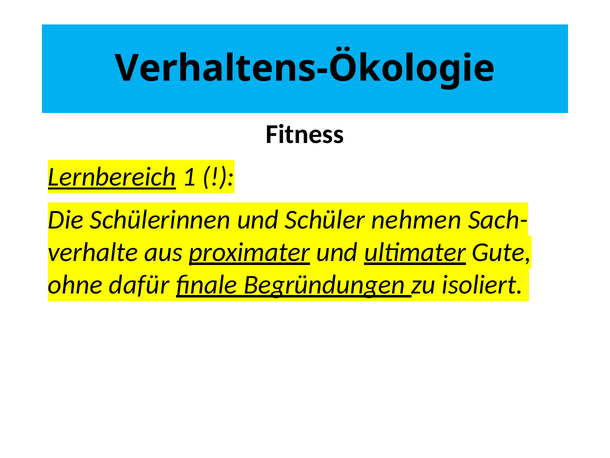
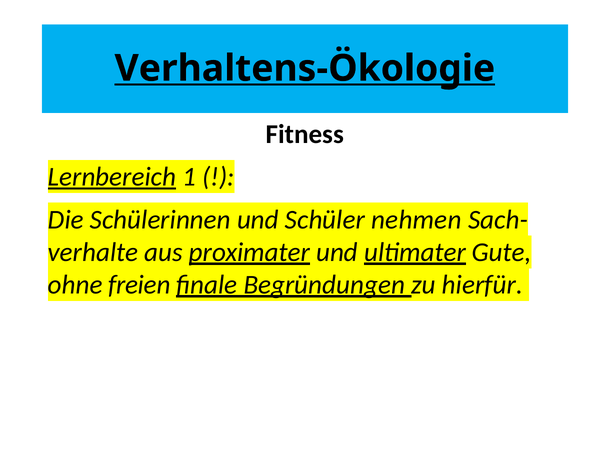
Verhaltens-Ökologie underline: none -> present
dafür: dafür -> freien
isoliert: isoliert -> hierfür
